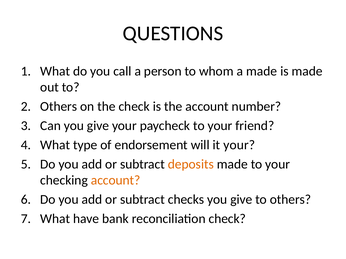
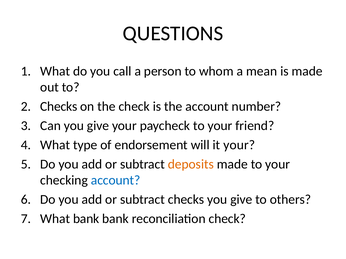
a made: made -> mean
Others at (59, 107): Others -> Checks
account at (116, 181) colour: orange -> blue
What have: have -> bank
